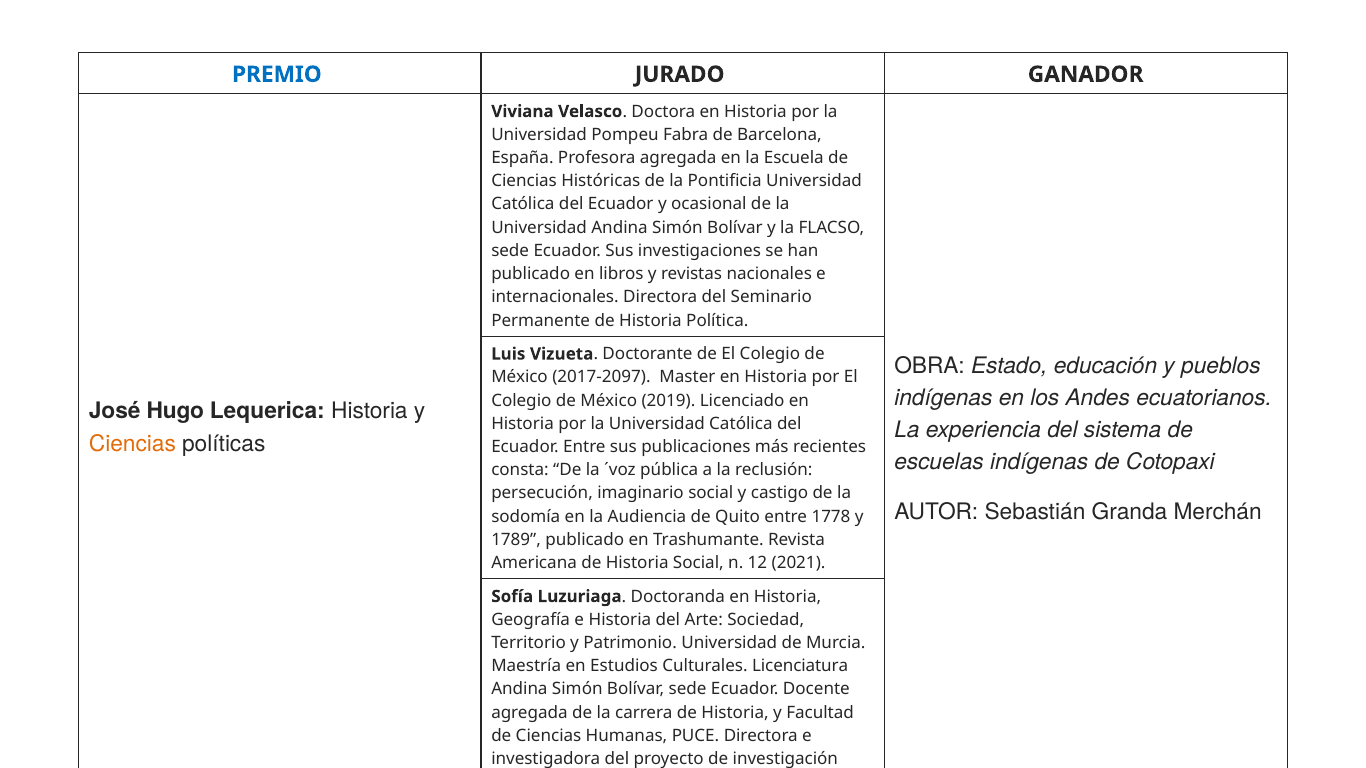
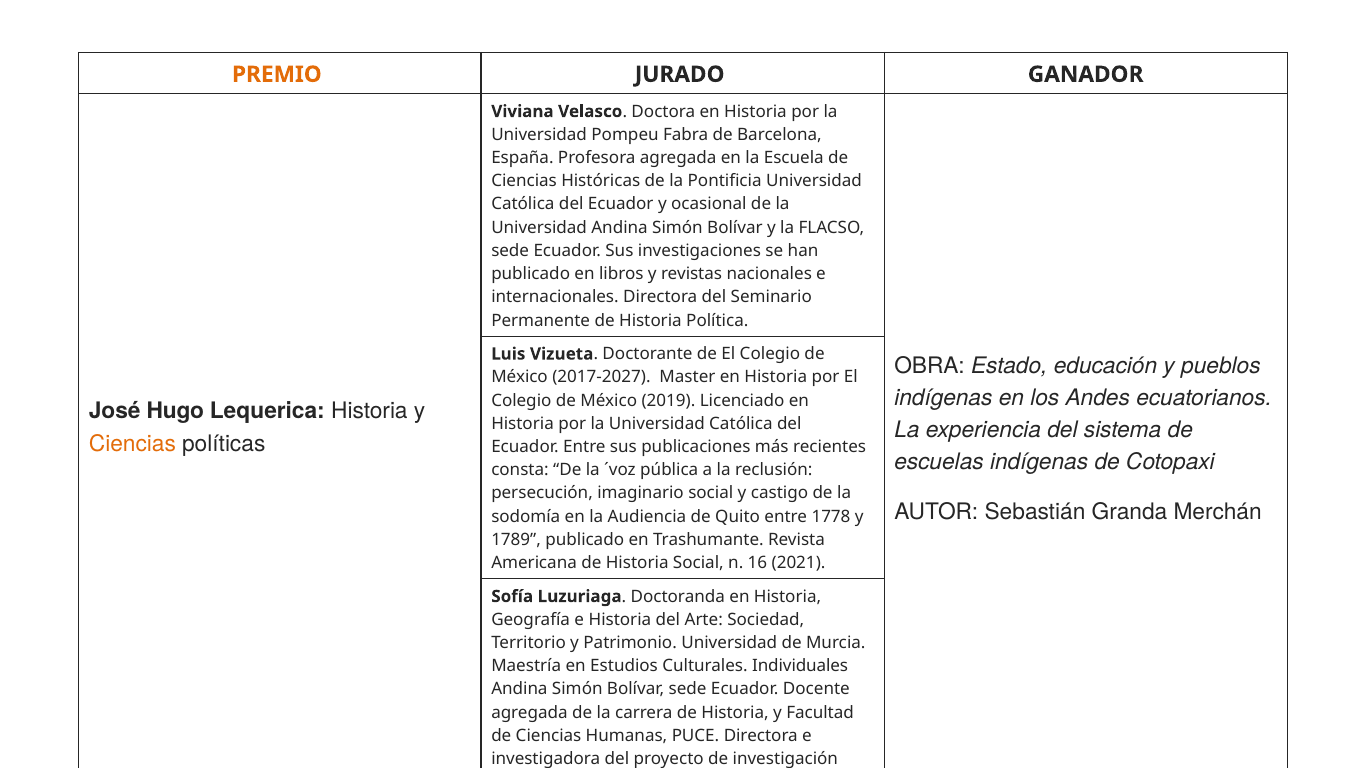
PREMIO colour: blue -> orange
2017-2097: 2017-2097 -> 2017-2027
12: 12 -> 16
Licenciatura: Licenciatura -> Individuales
